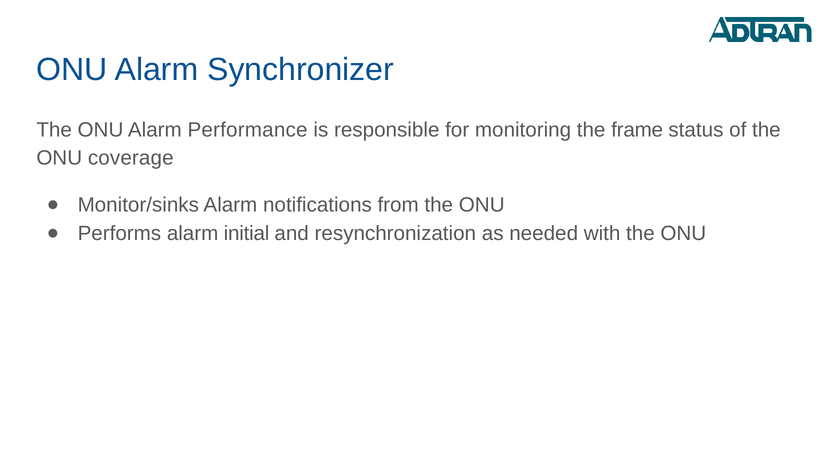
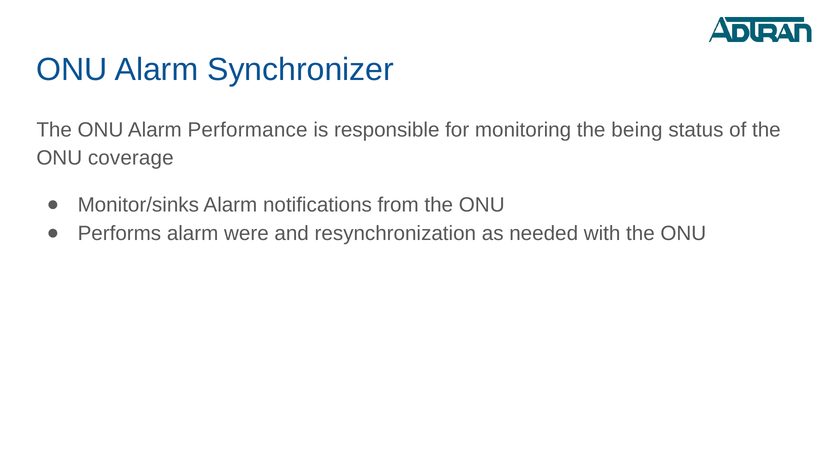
frame: frame -> being
initial: initial -> were
